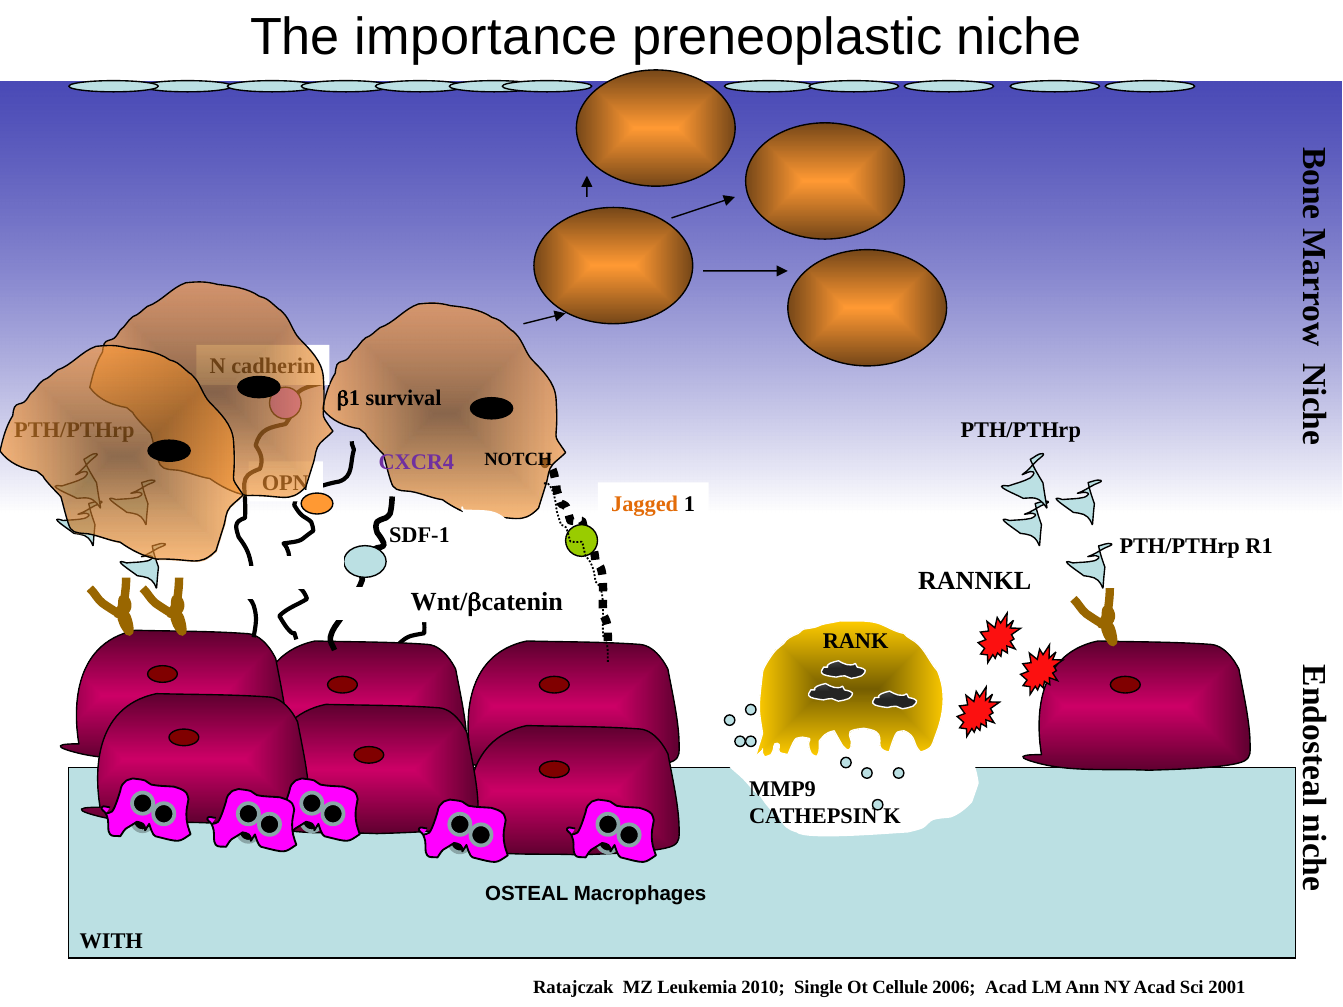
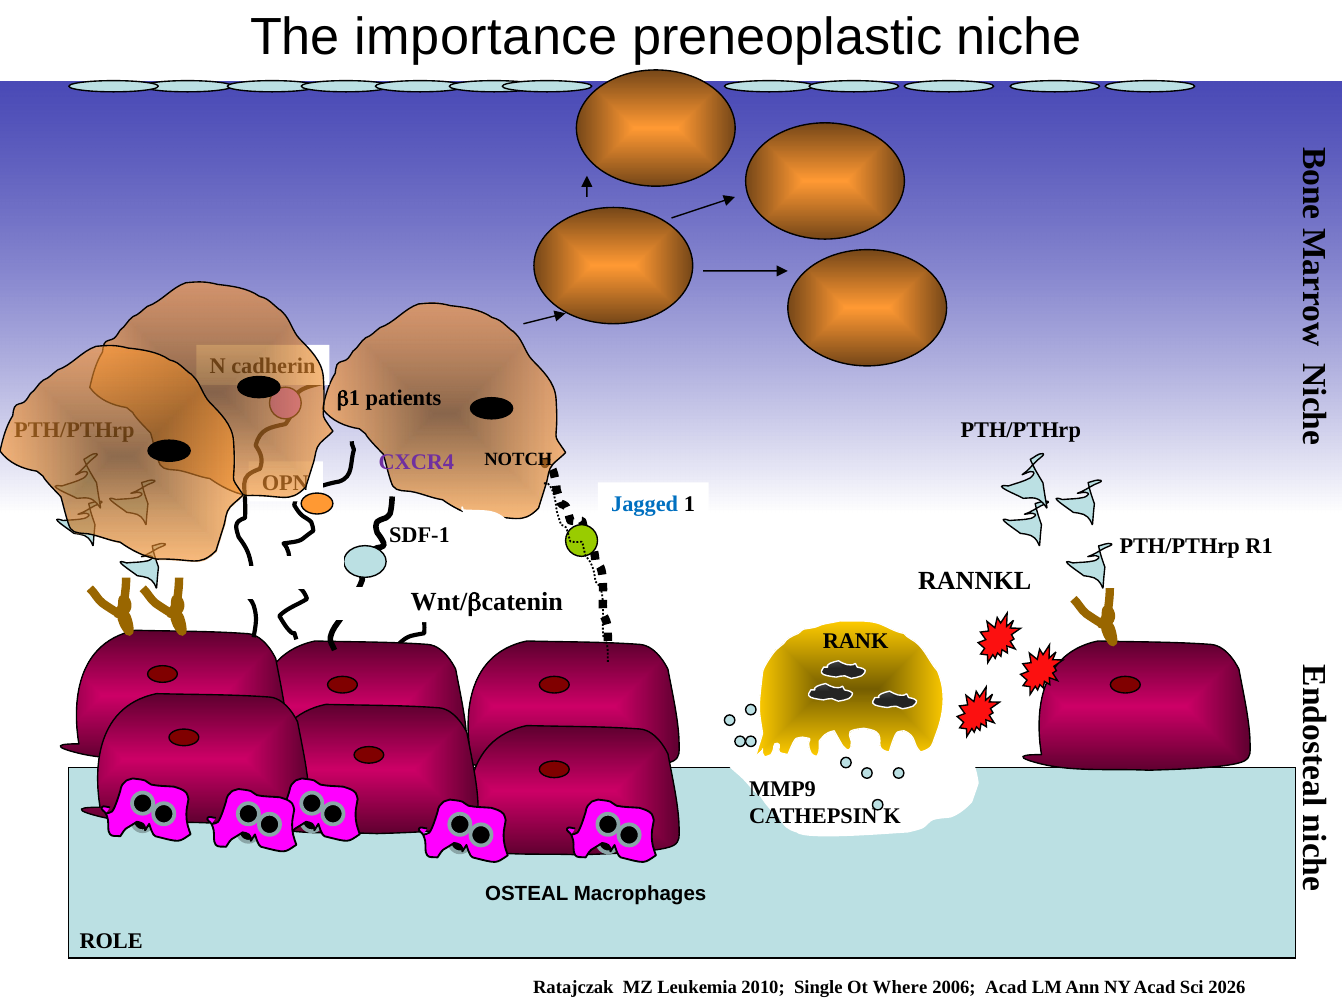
survival: survival -> patients
Jagged colour: orange -> blue
WITH: WITH -> ROLE
Cellule: Cellule -> Where
2001: 2001 -> 2026
